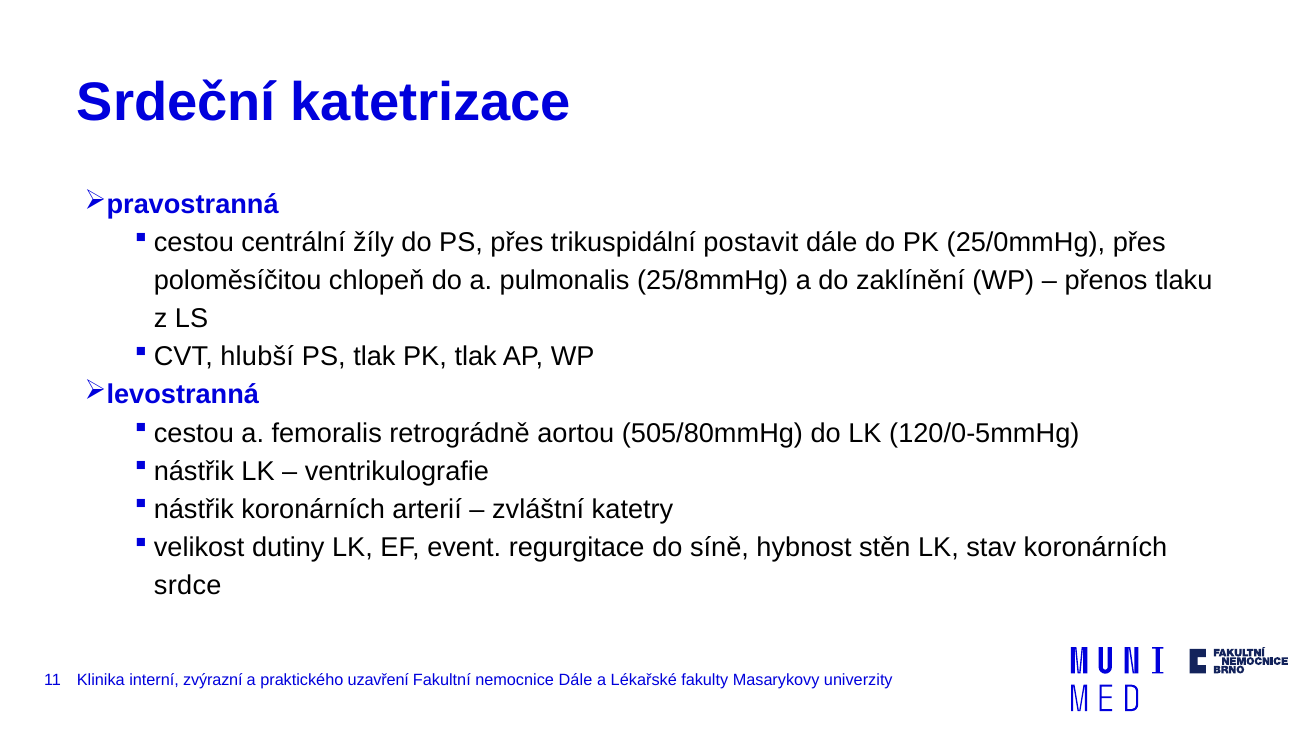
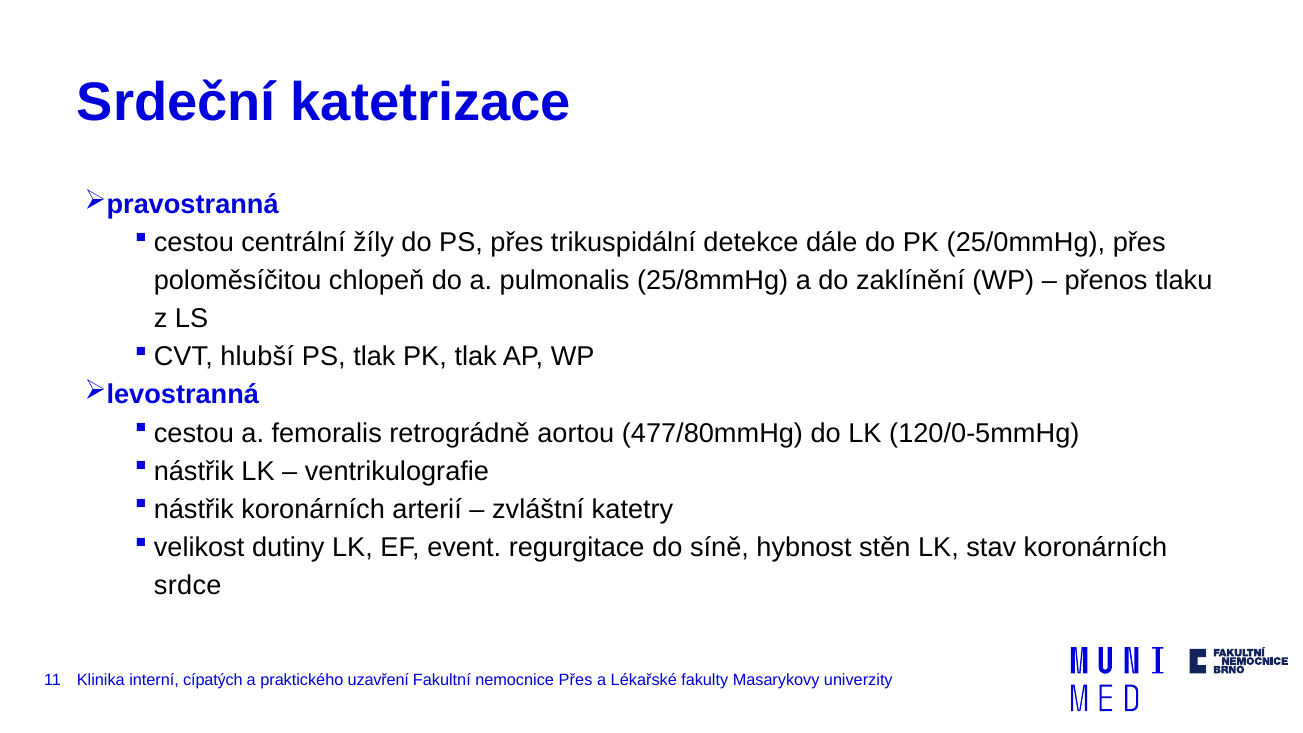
postavit: postavit -> detekce
505/80mmHg: 505/80mmHg -> 477/80mmHg
zvýrazní: zvýrazní -> cípatých
nemocnice Dále: Dále -> Přes
